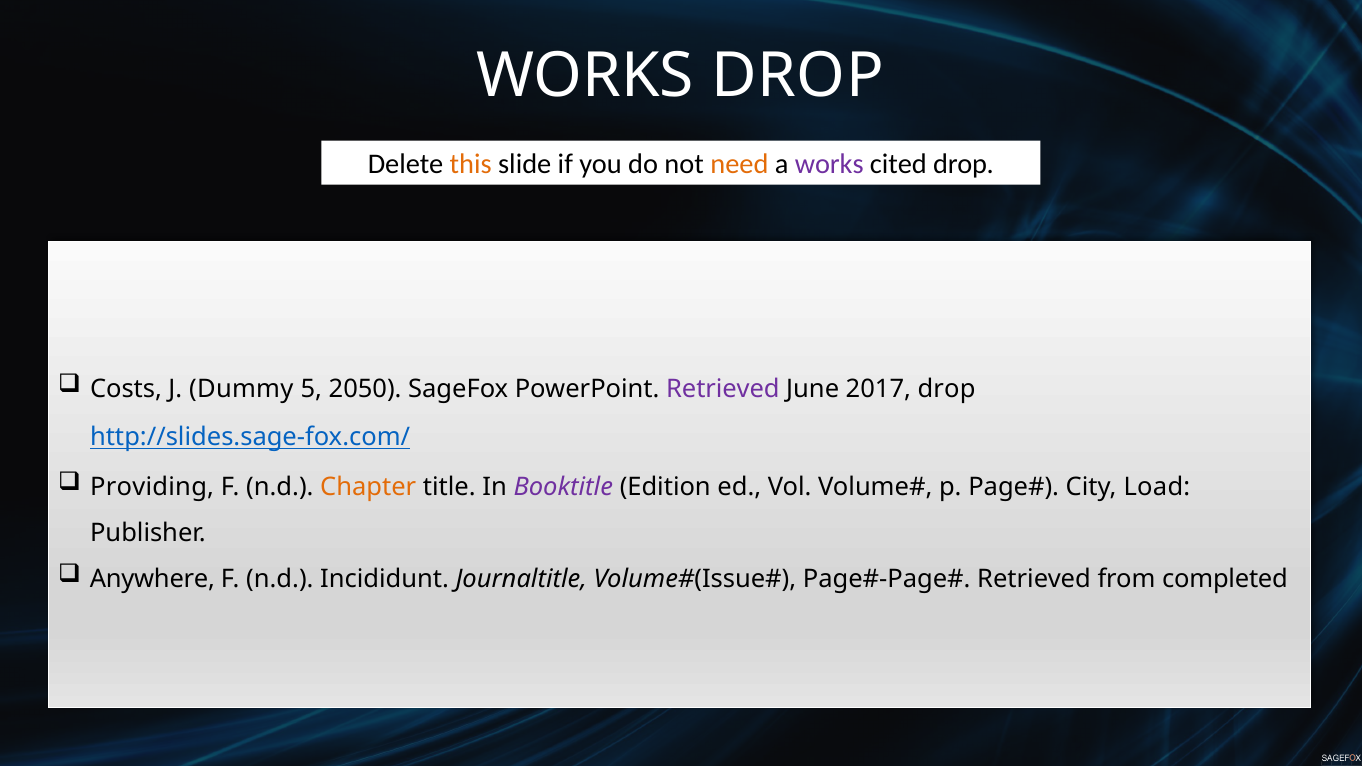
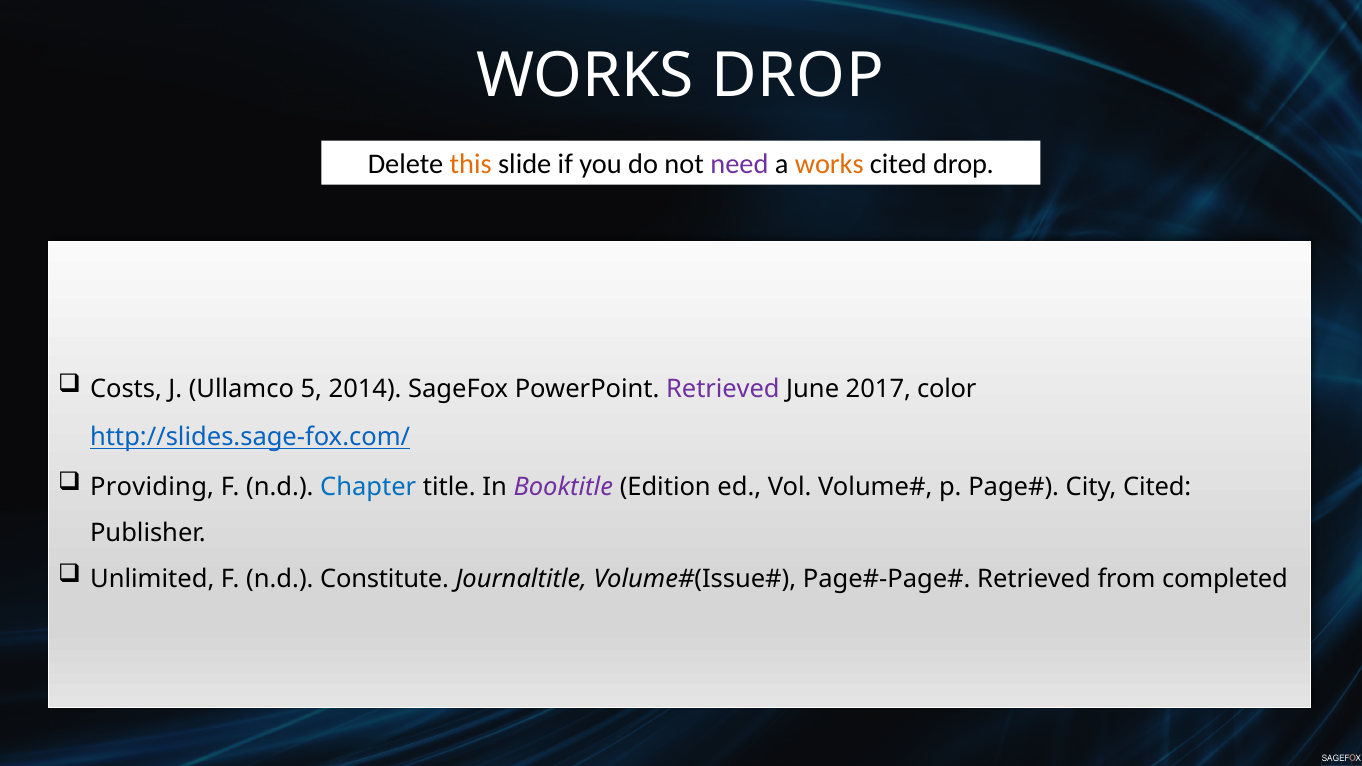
need colour: orange -> purple
works at (829, 165) colour: purple -> orange
Dummy: Dummy -> Ullamco
2050: 2050 -> 2014
2017 drop: drop -> color
Chapter colour: orange -> blue
City Load: Load -> Cited
Anywhere: Anywhere -> Unlimited
Incididunt: Incididunt -> Constitute
